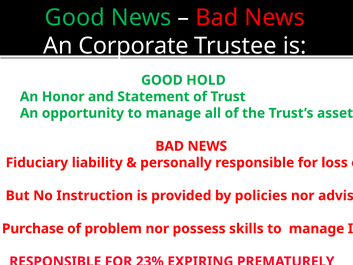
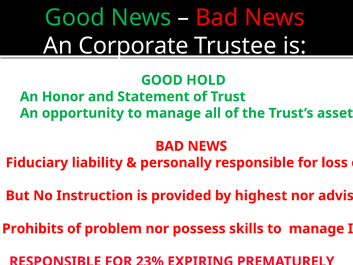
policies: policies -> highest
Purchase: Purchase -> Prohibits
